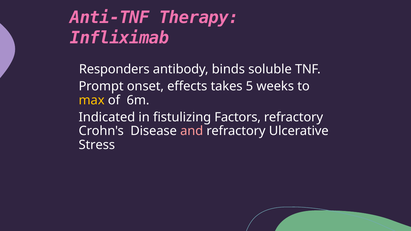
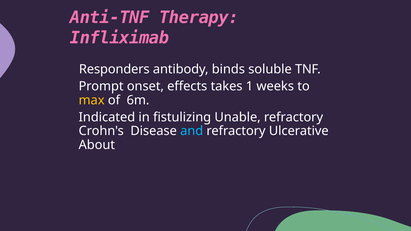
5: 5 -> 1
Factors: Factors -> Unable
and colour: pink -> light blue
Stress: Stress -> About
